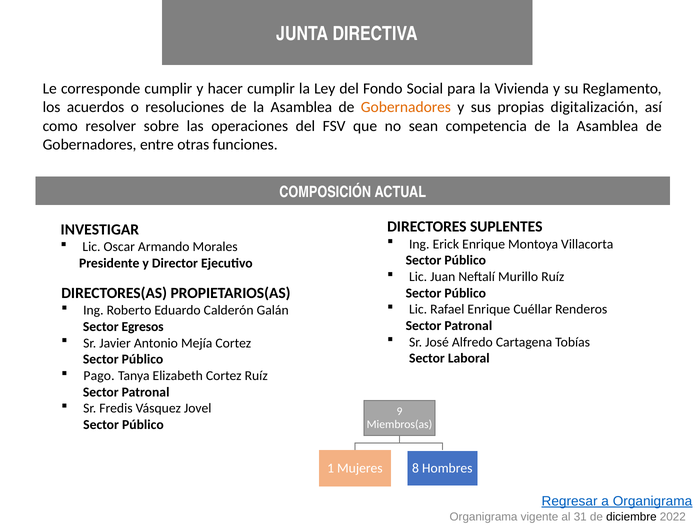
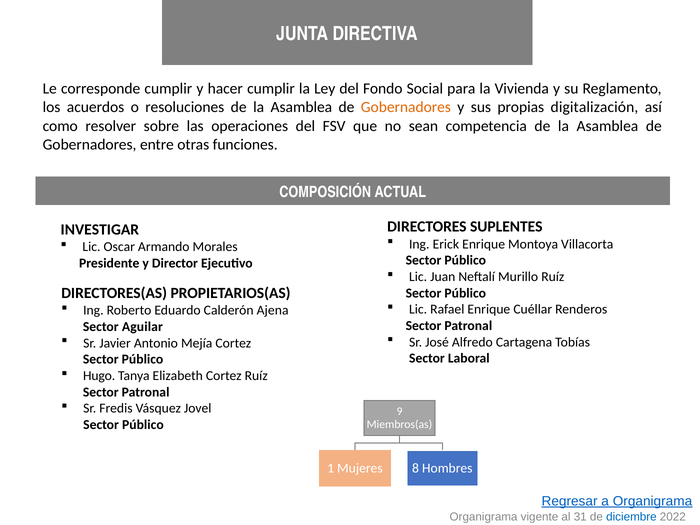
Galán: Galán -> Ajena
Egresos: Egresos -> Aguilar
Pago: Pago -> Hugo
diciembre colour: black -> blue
